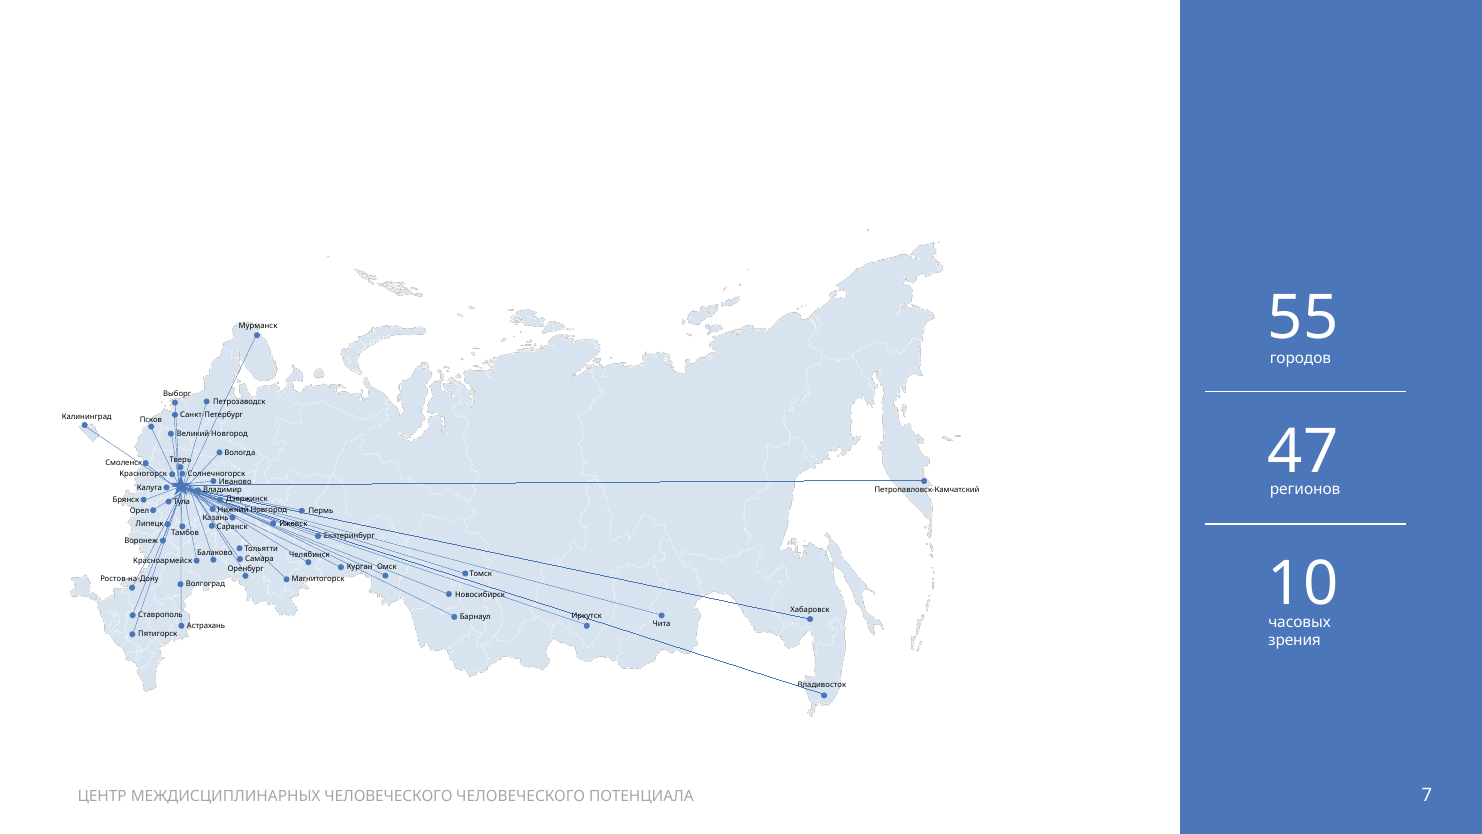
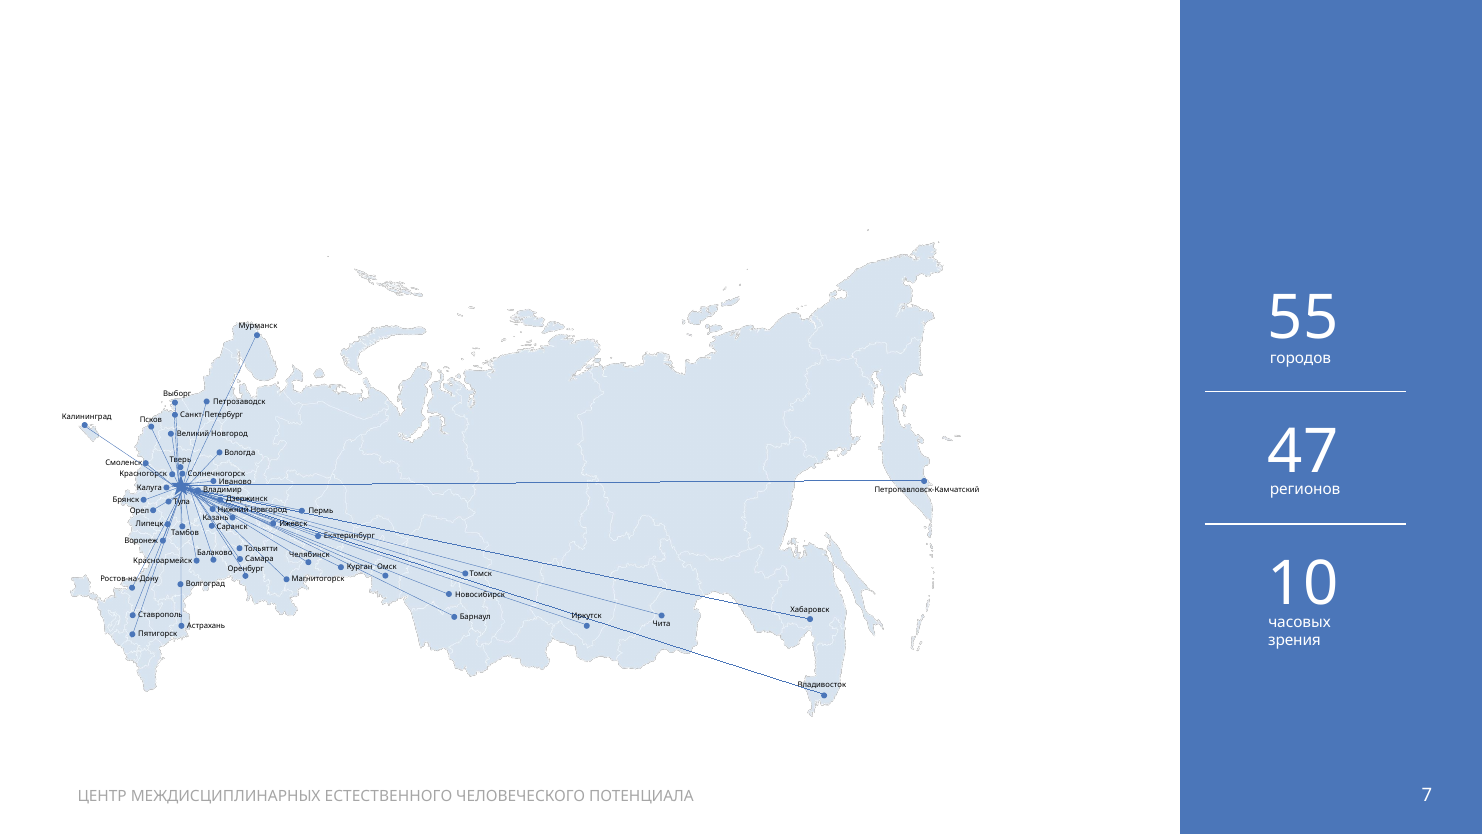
МЕЖДИСЦИПЛИНАРНЫХ ЧЕЛОВЕЧЕСКОГО: ЧЕЛОВЕЧЕСКОГО -> ЕСТЕСТВЕННОГО
